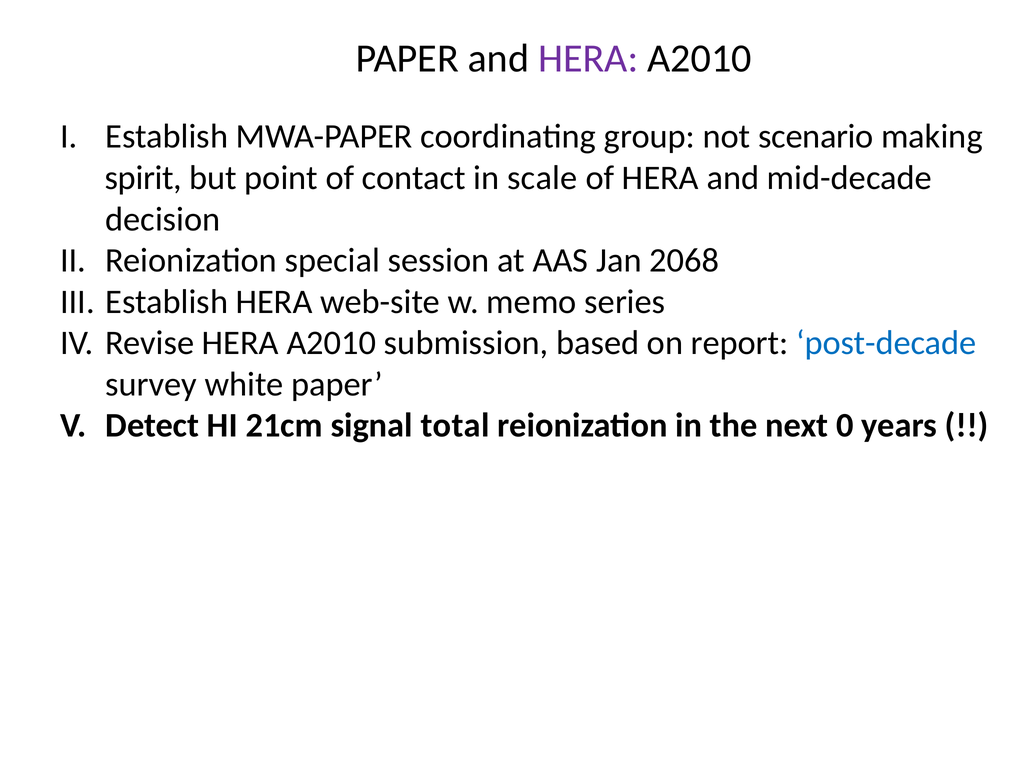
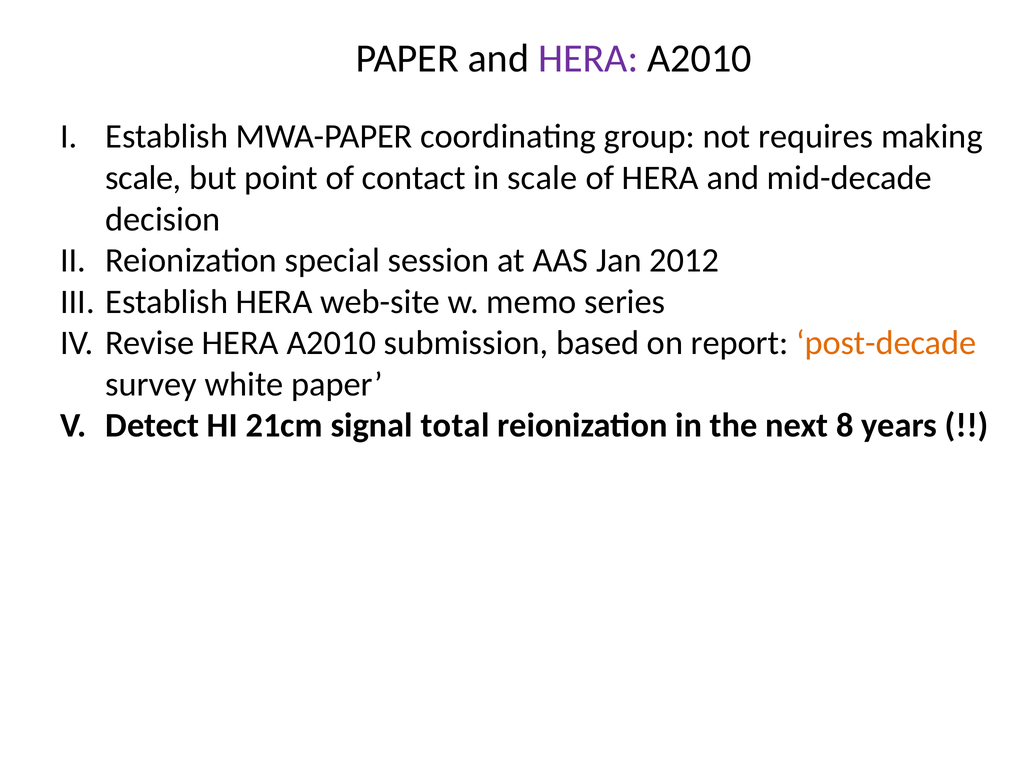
scenario: scenario -> requires
spirit at (143, 178): spirit -> scale
2068: 2068 -> 2012
post-decade colour: blue -> orange
0: 0 -> 8
